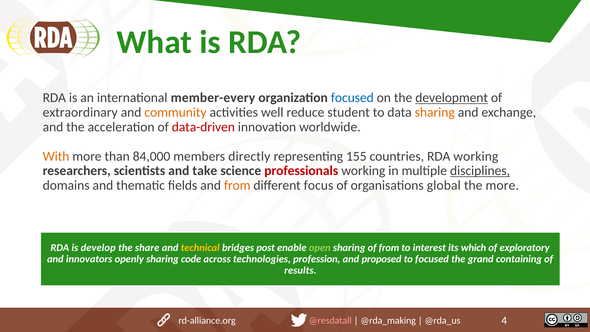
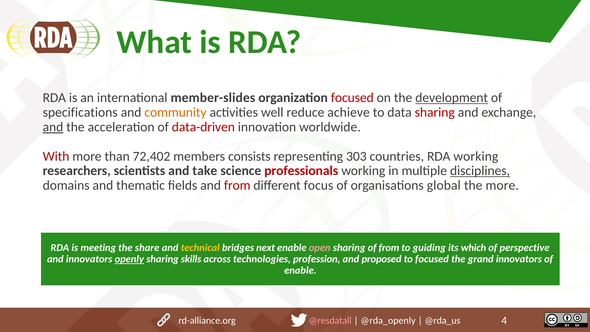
member-every: member-every -> member-slides
focused at (352, 98) colour: blue -> red
extraordinary: extraordinary -> specifications
student: student -> achieve
sharing at (435, 112) colour: orange -> red
and at (53, 127) underline: none -> present
With colour: orange -> red
84,000: 84,000 -> 72,402
directly: directly -> consists
155: 155 -> 303
from at (237, 185) colour: orange -> red
develop: develop -> meeting
post: post -> next
open colour: light green -> pink
interest: interest -> guiding
exploratory: exploratory -> perspective
openly underline: none -> present
code: code -> skills
grand containing: containing -> innovators
results at (300, 270): results -> enable
@rda_making: @rda_making -> @rda_openly
